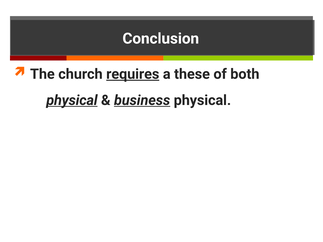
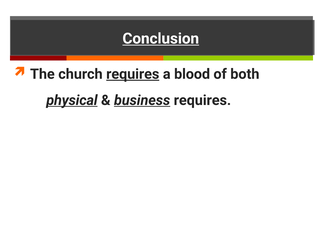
Conclusion underline: none -> present
these: these -> blood
business physical: physical -> requires
